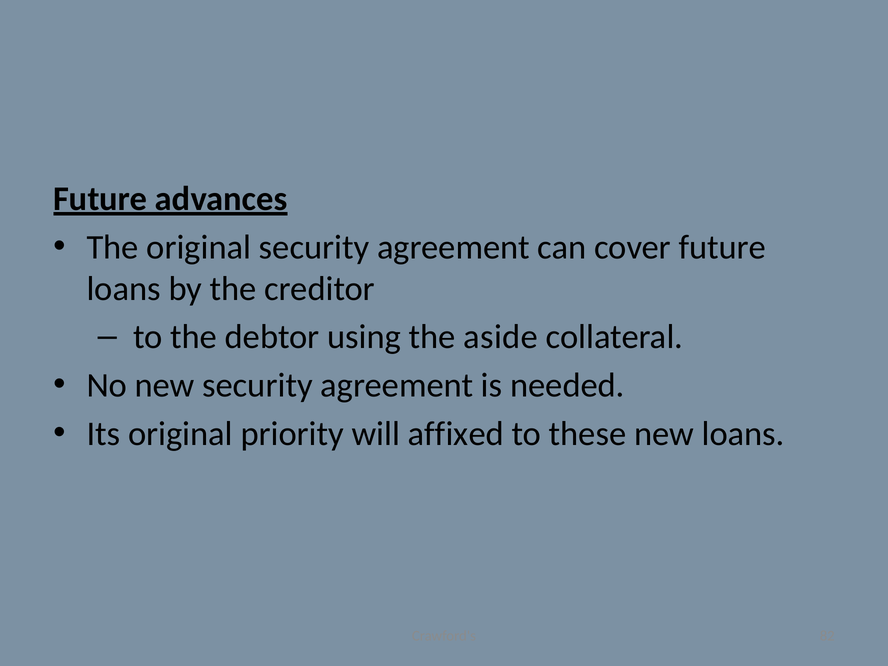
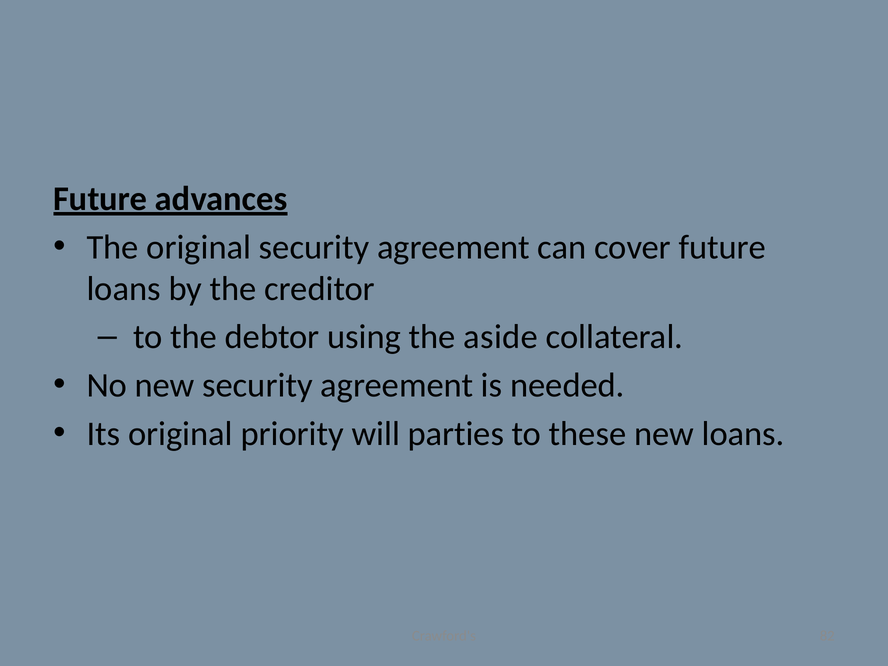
affixed: affixed -> parties
